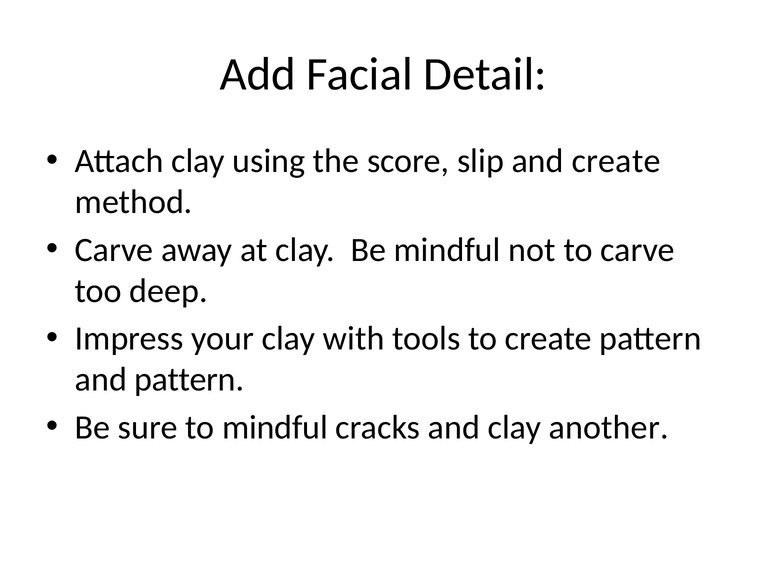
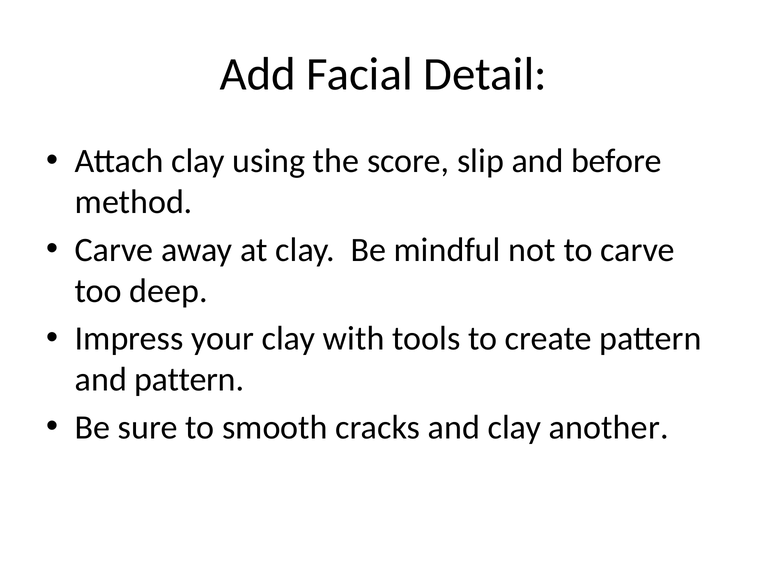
and create: create -> before
to mindful: mindful -> smooth
